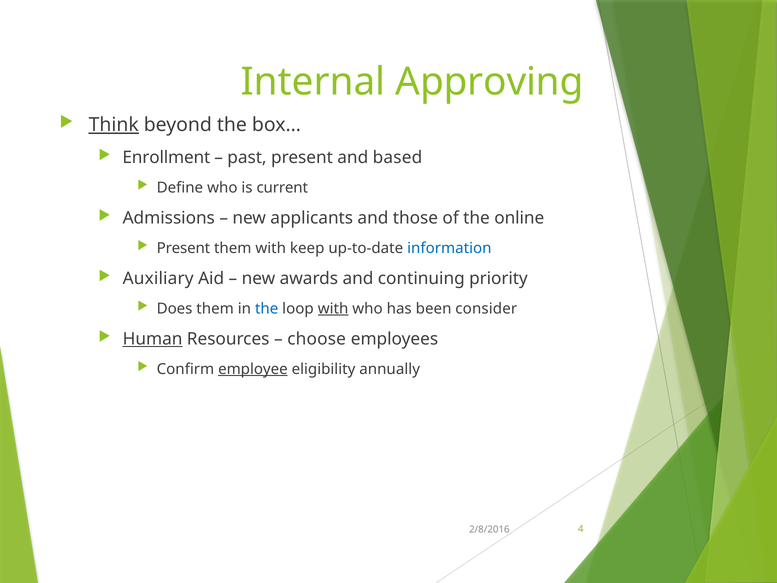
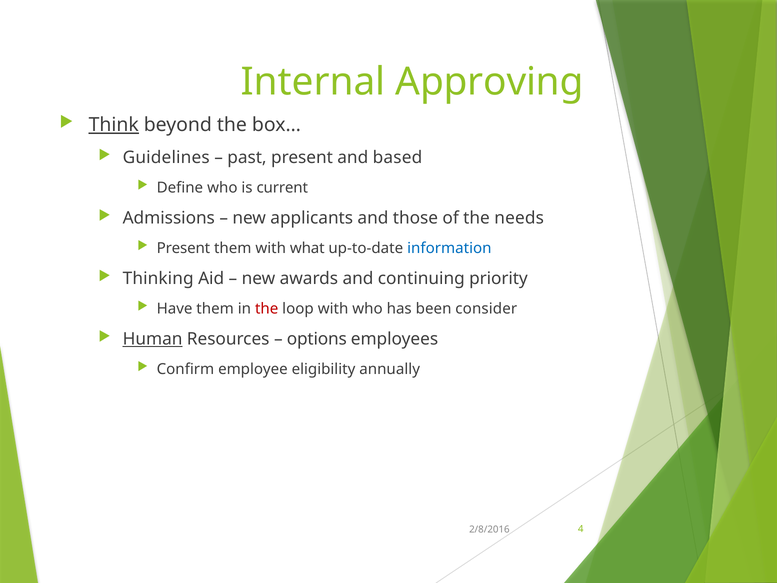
Enrollment: Enrollment -> Guidelines
online: online -> needs
keep: keep -> what
Auxiliary: Auxiliary -> Thinking
Does: Does -> Have
the at (267, 308) colour: blue -> red
with at (333, 308) underline: present -> none
choose: choose -> options
employee underline: present -> none
